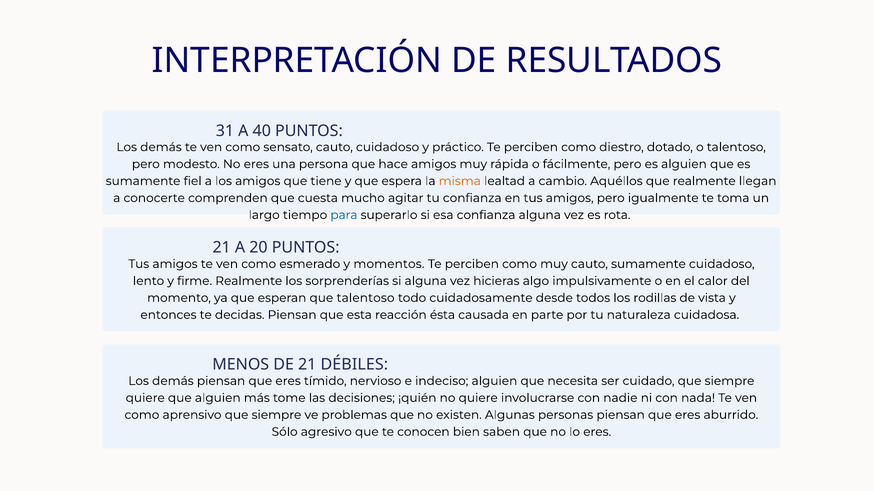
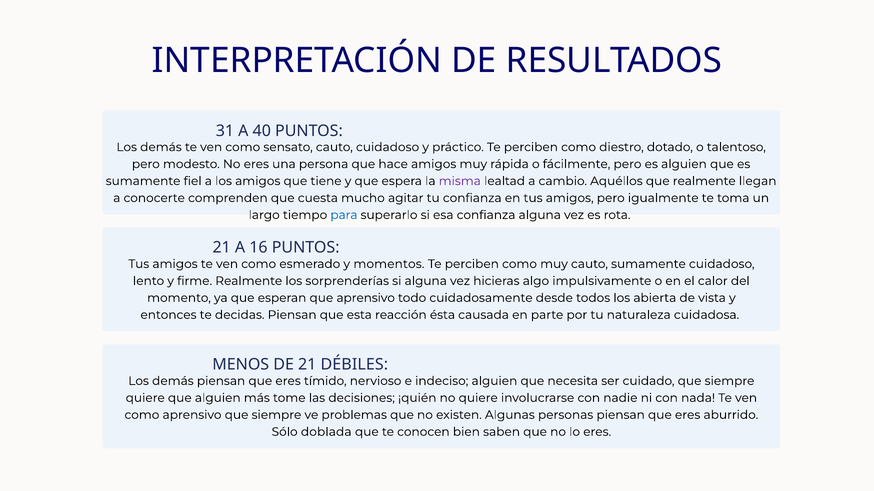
misma colour: orange -> purple
20: 20 -> 16
que talentoso: talentoso -> aprensivo
rodillas: rodillas -> abierta
agresivo: agresivo -> doblada
